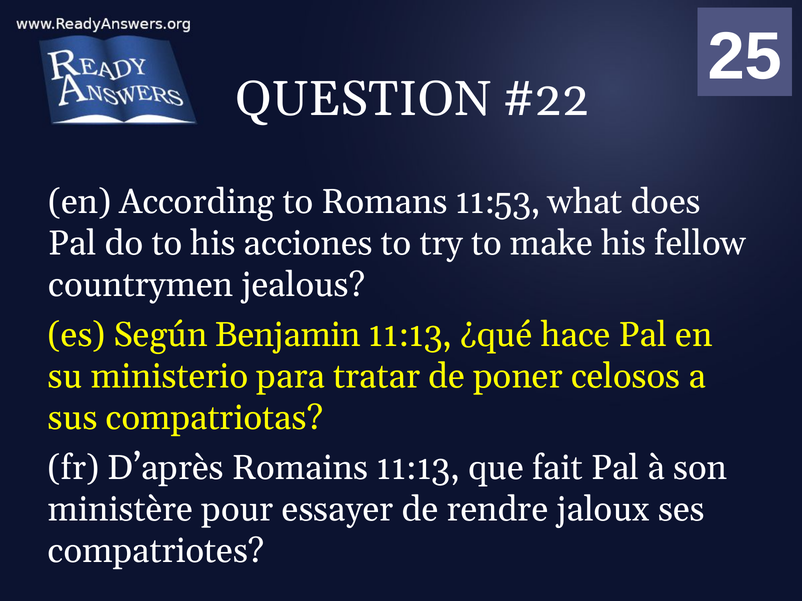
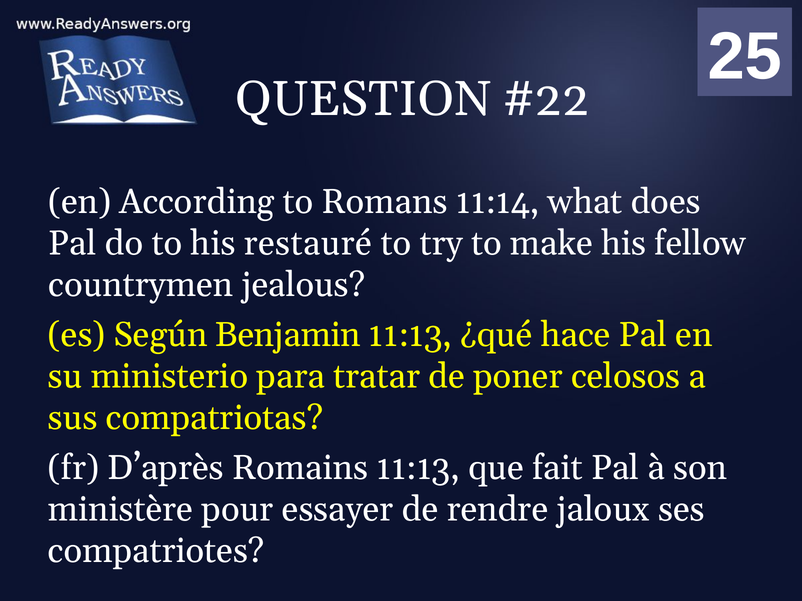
11:53: 11:53 -> 11:14
acciones: acciones -> restauré
